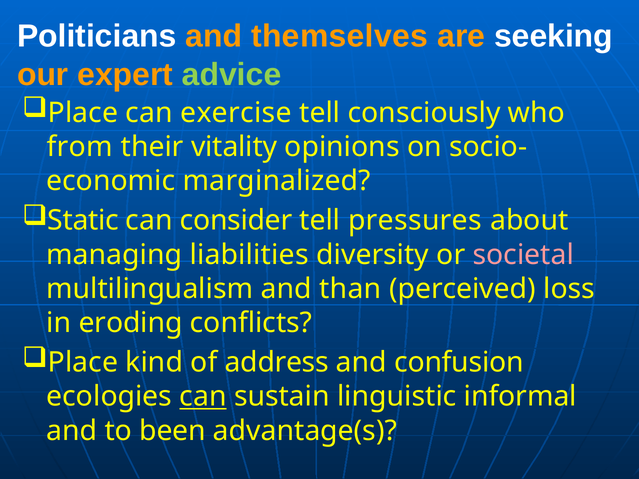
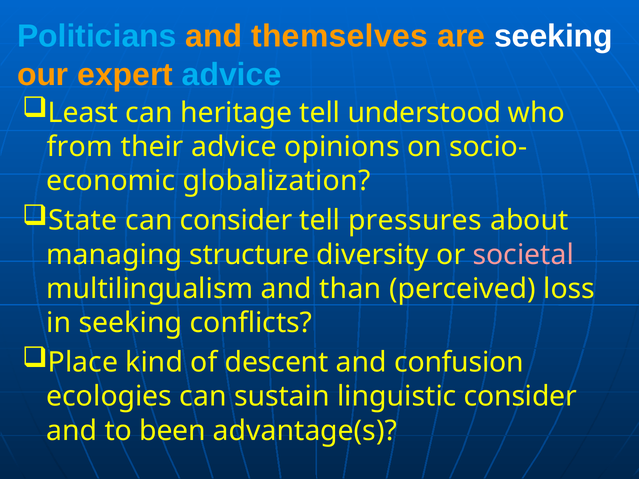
Politicians colour: white -> light blue
advice at (232, 75) colour: light green -> light blue
Place at (83, 113): Place -> Least
exercise: exercise -> heritage
consciously: consciously -> understood
their vitality: vitality -> advice
marginalized: marginalized -> globalization
Static: Static -> State
liabilities: liabilities -> structure
in eroding: eroding -> seeking
address: address -> descent
can at (203, 397) underline: present -> none
linguistic informal: informal -> consider
